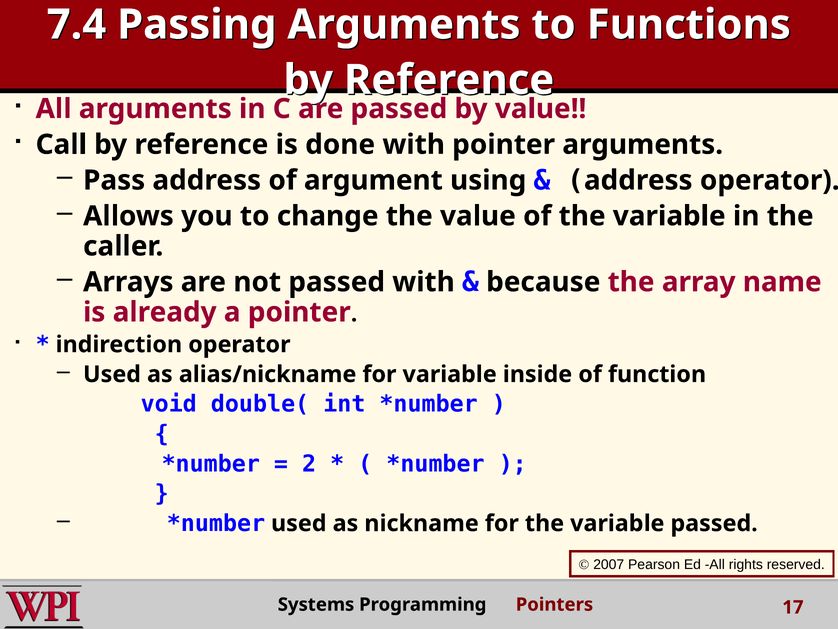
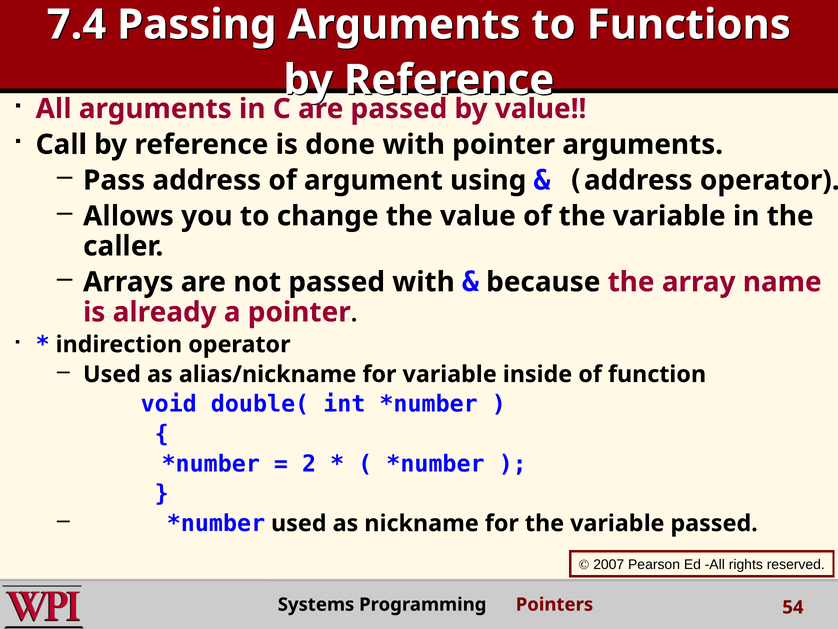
17: 17 -> 54
